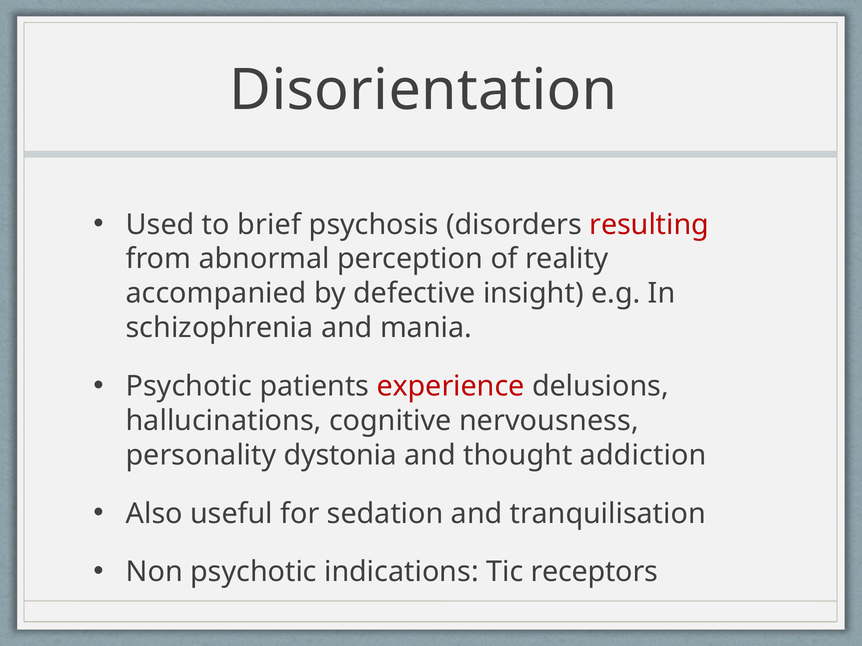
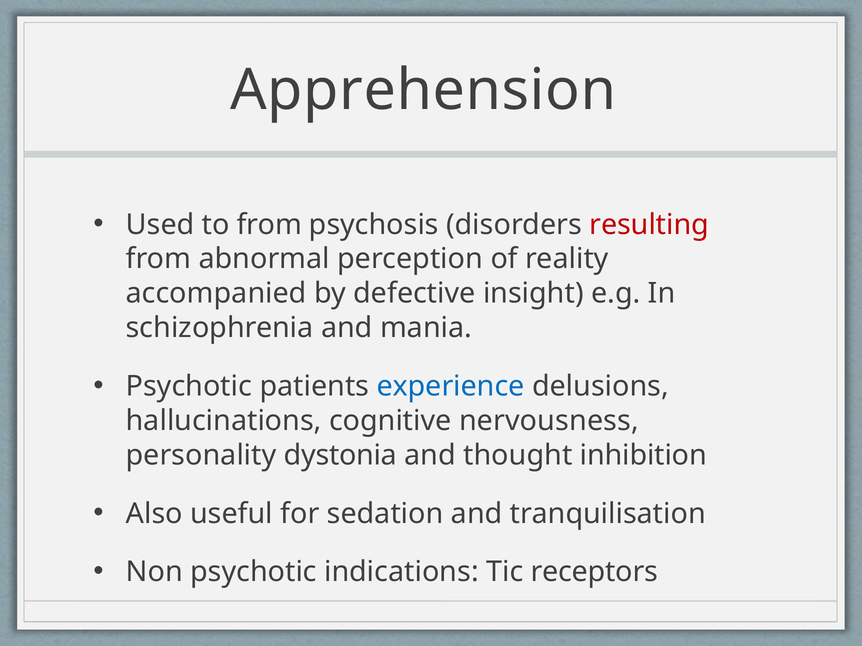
Disorientation: Disorientation -> Apprehension
to brief: brief -> from
experience colour: red -> blue
addiction: addiction -> inhibition
